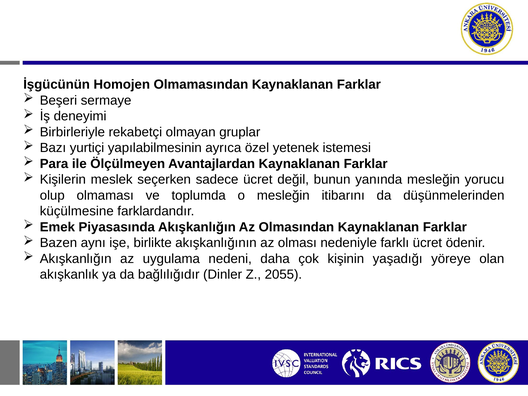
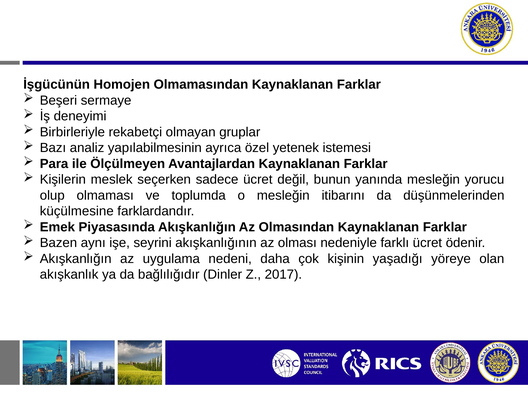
yurtiçi: yurtiçi -> analiz
birlikte: birlikte -> seyrini
2055: 2055 -> 2017
